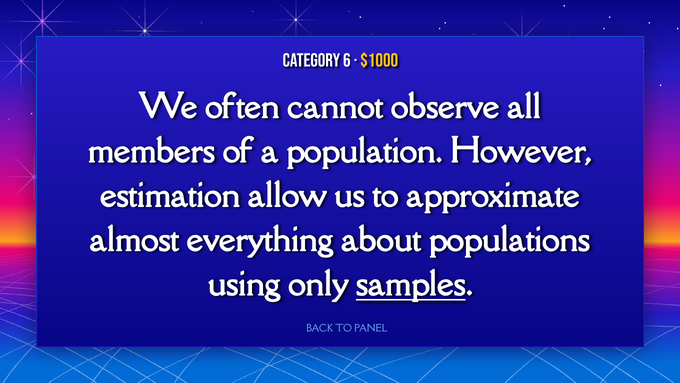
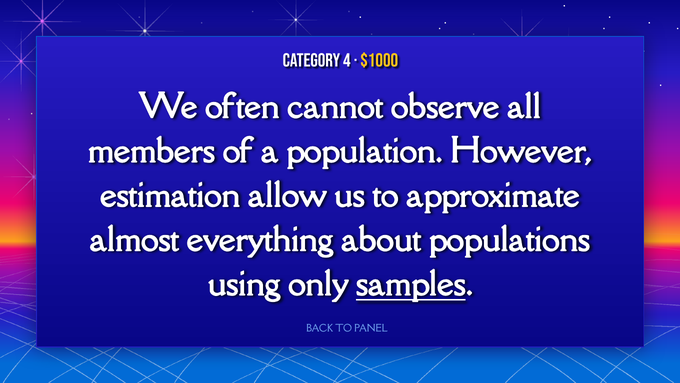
6: 6 -> 4
